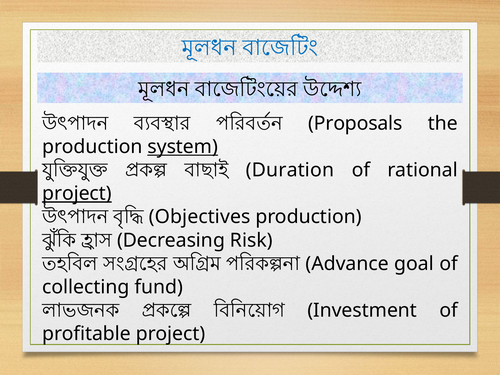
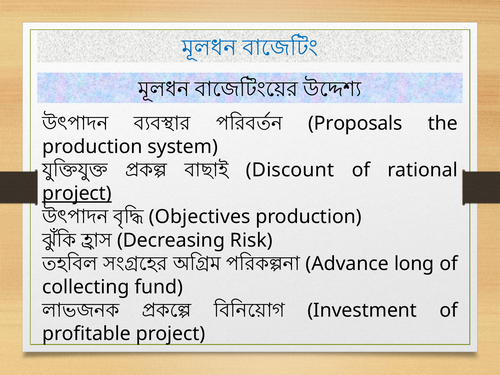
system underline: present -> none
Duration: Duration -> Discount
goal: goal -> long
